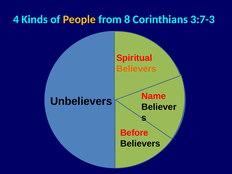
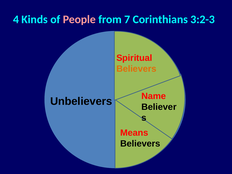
People colour: yellow -> pink
8: 8 -> 7
3:7-3: 3:7-3 -> 3:2-3
Before: Before -> Means
